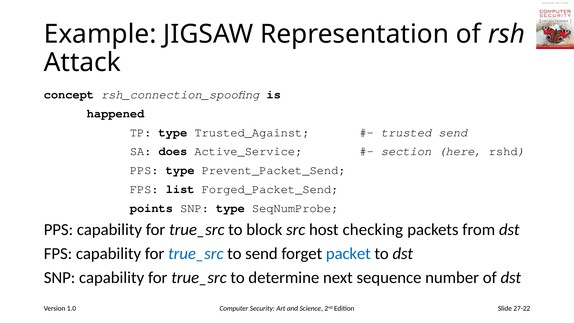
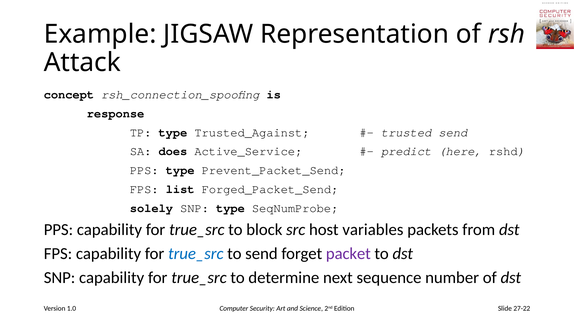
happened: happened -> response
section: section -> predict
points: points -> solely
checking: checking -> variables
packet colour: blue -> purple
